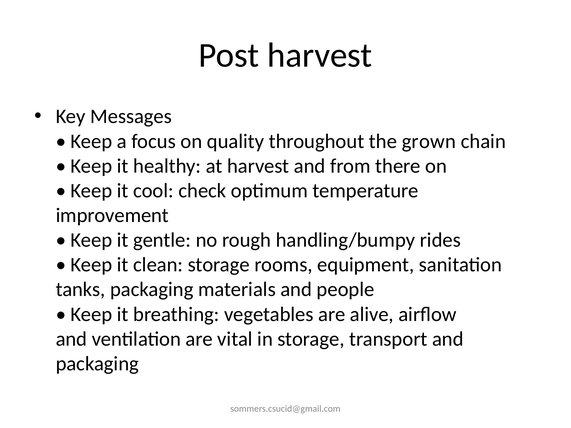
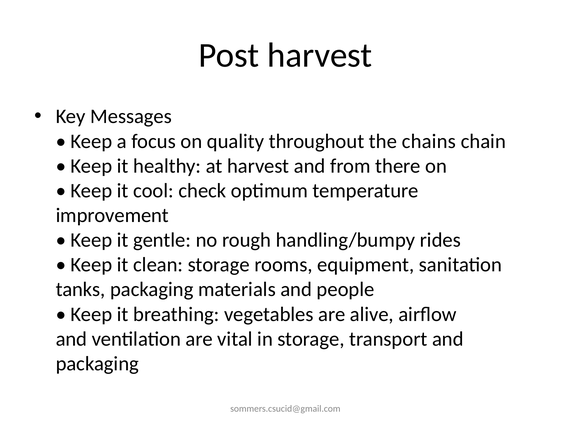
grown: grown -> chains
